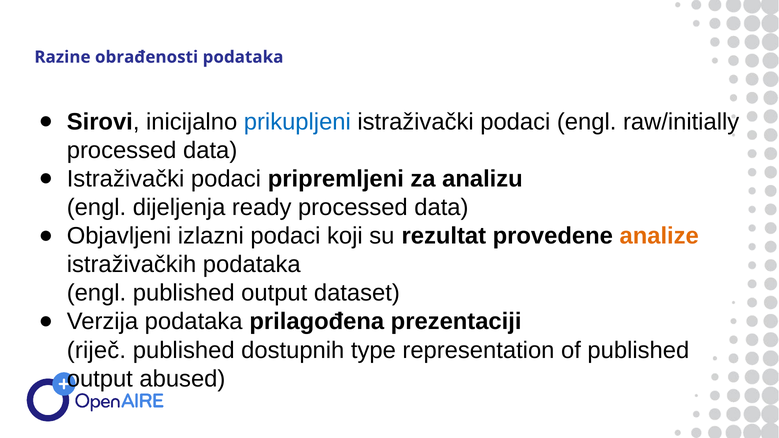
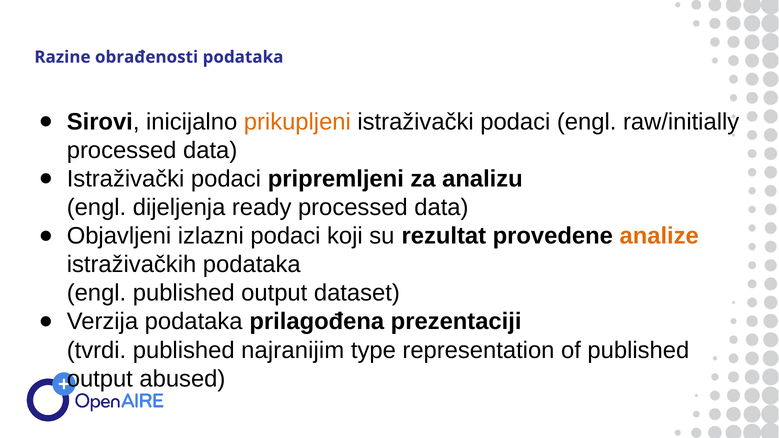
prikupljeni colour: blue -> orange
riječ: riječ -> tvrdi
dostupnih: dostupnih -> najranijim
